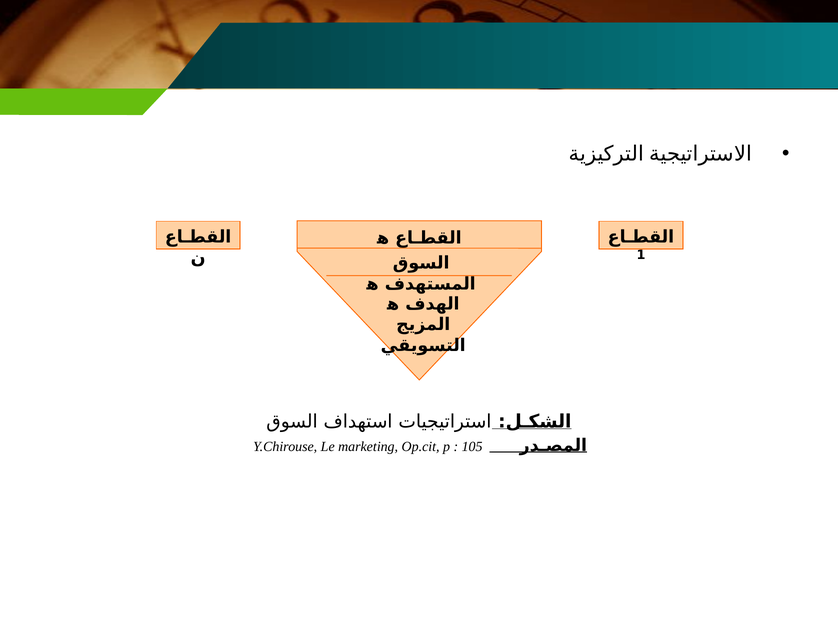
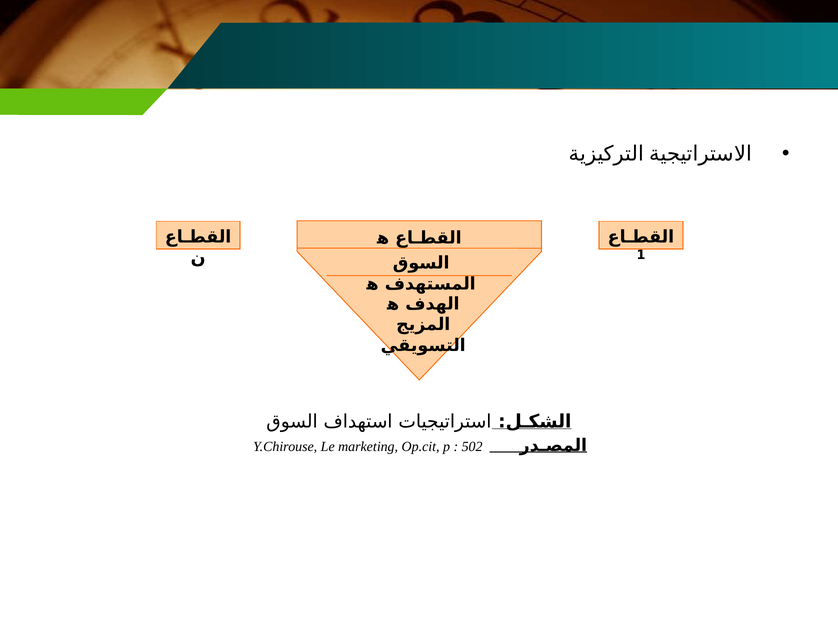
105: 105 -> 502
